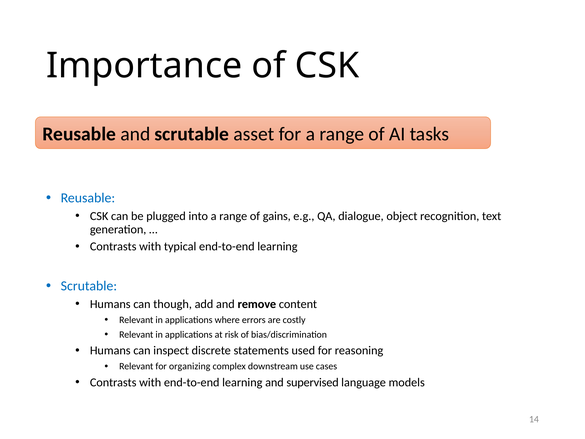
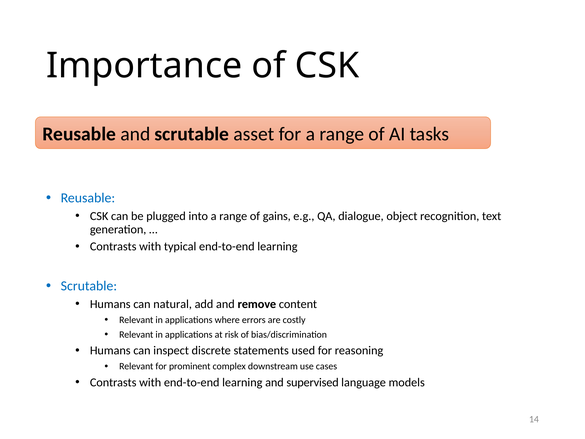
though: though -> natural
organizing: organizing -> prominent
